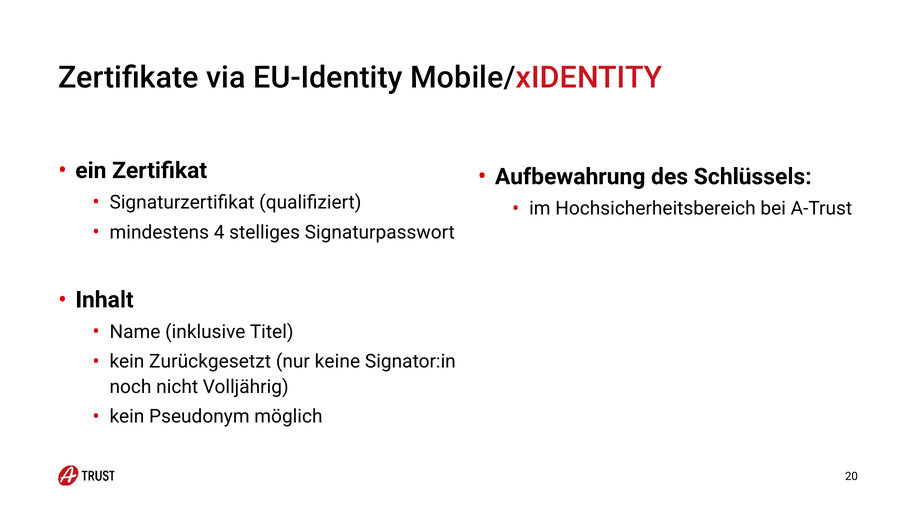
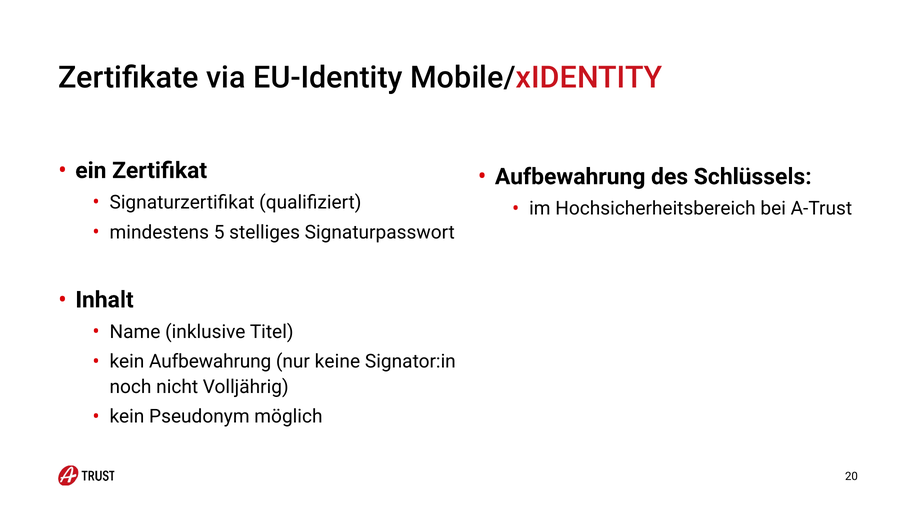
4: 4 -> 5
kein Zurückgesetzt: Zurückgesetzt -> Aufbewahrung
